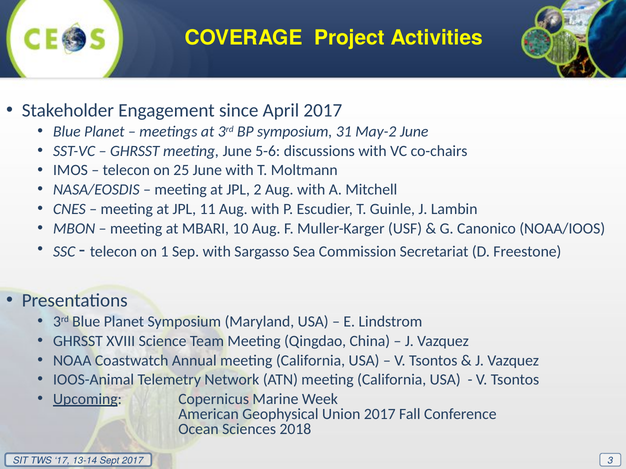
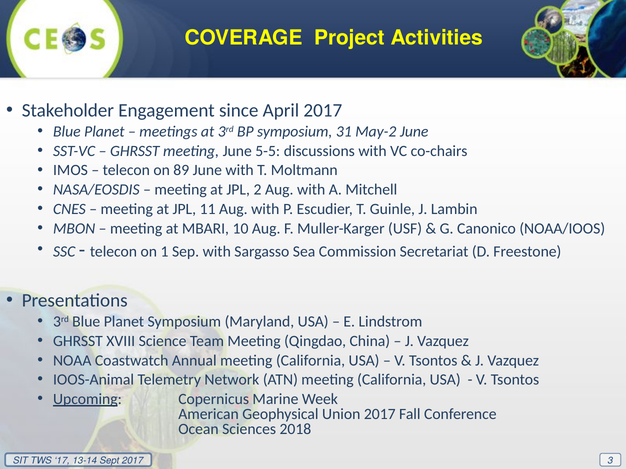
5-6: 5-6 -> 5-5
25: 25 -> 89
